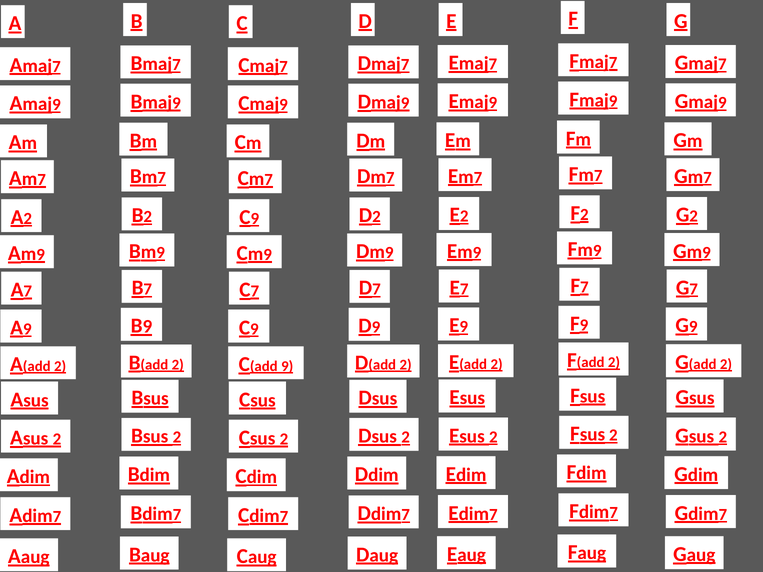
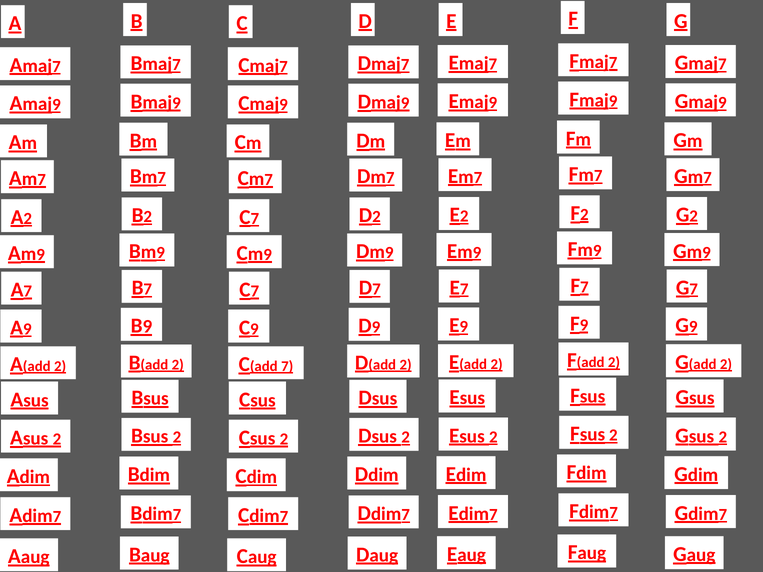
9 at (255, 219): 9 -> 7
9 at (287, 367): 9 -> 7
